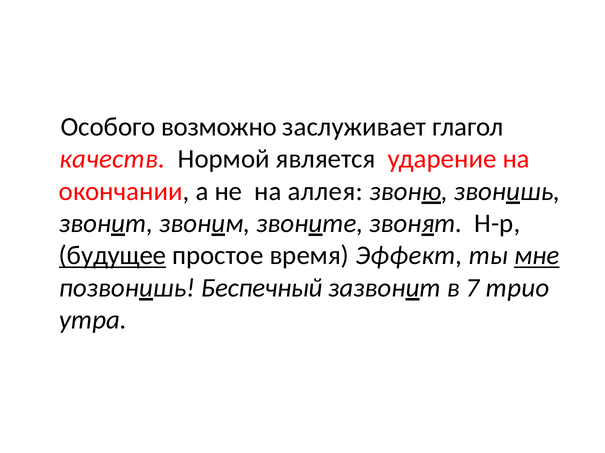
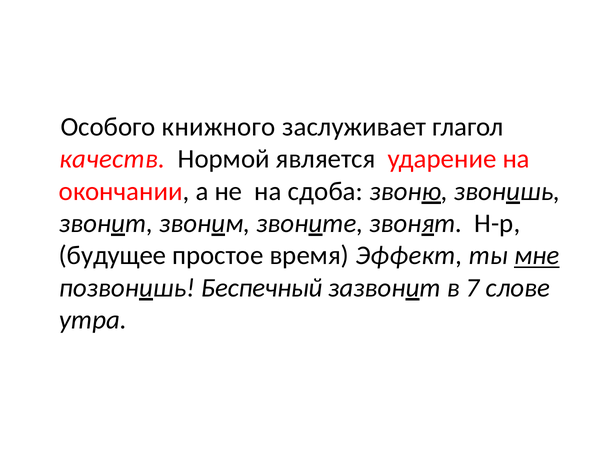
возможно: возможно -> книжного
аллея: аллея -> сдоба
будущее underline: present -> none
трио: трио -> слове
